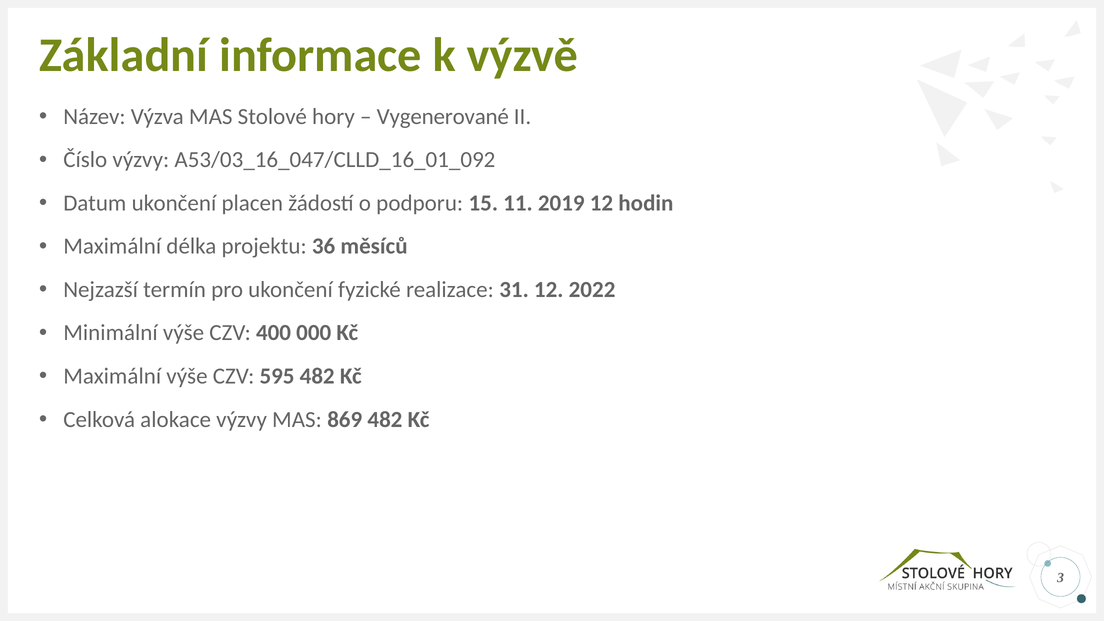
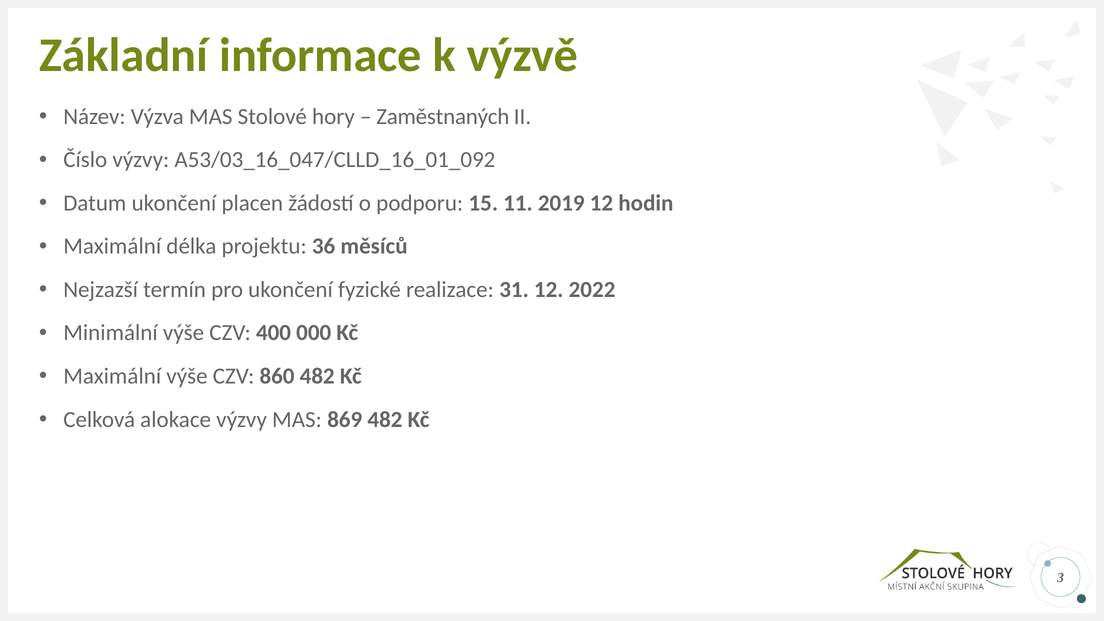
Vygenerované: Vygenerované -> Zaměstnaných
595: 595 -> 860
